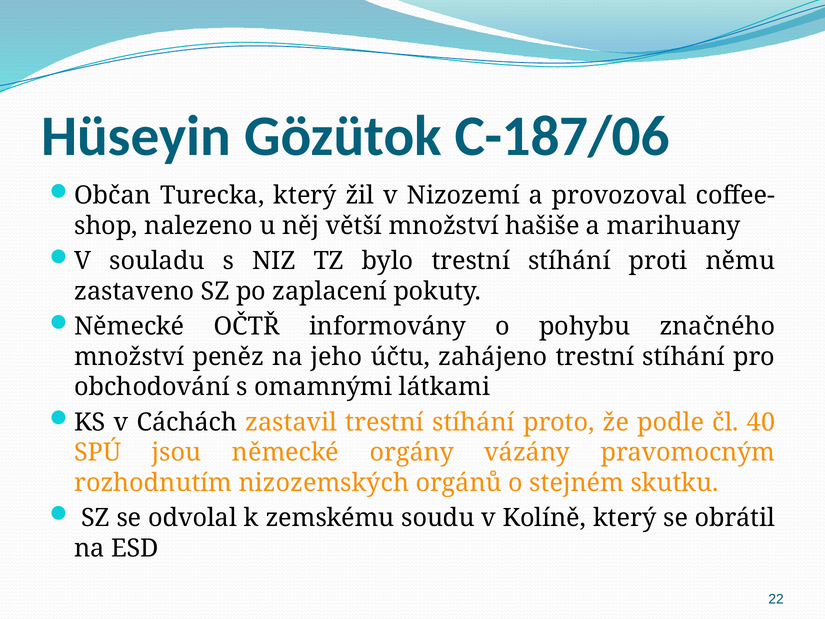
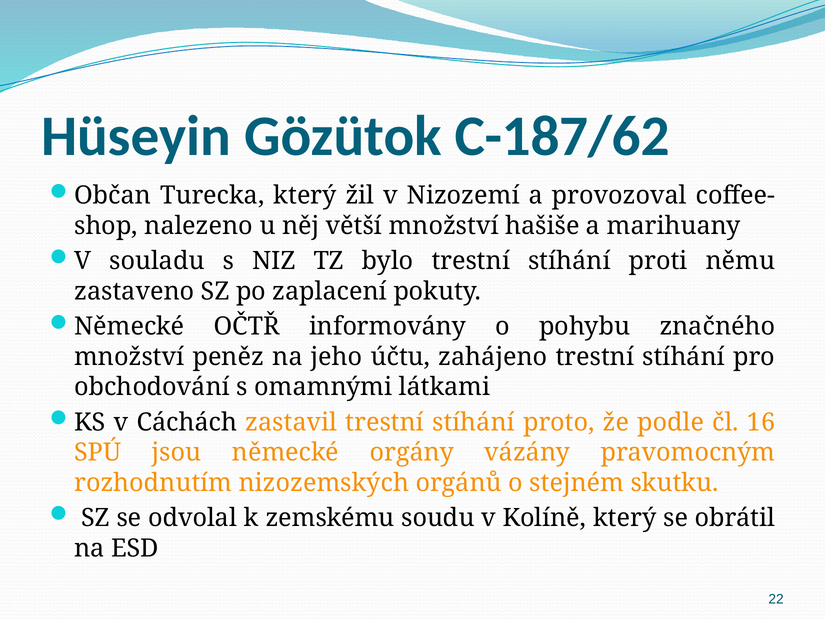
C-187/06: C-187/06 -> C-187/62
40: 40 -> 16
